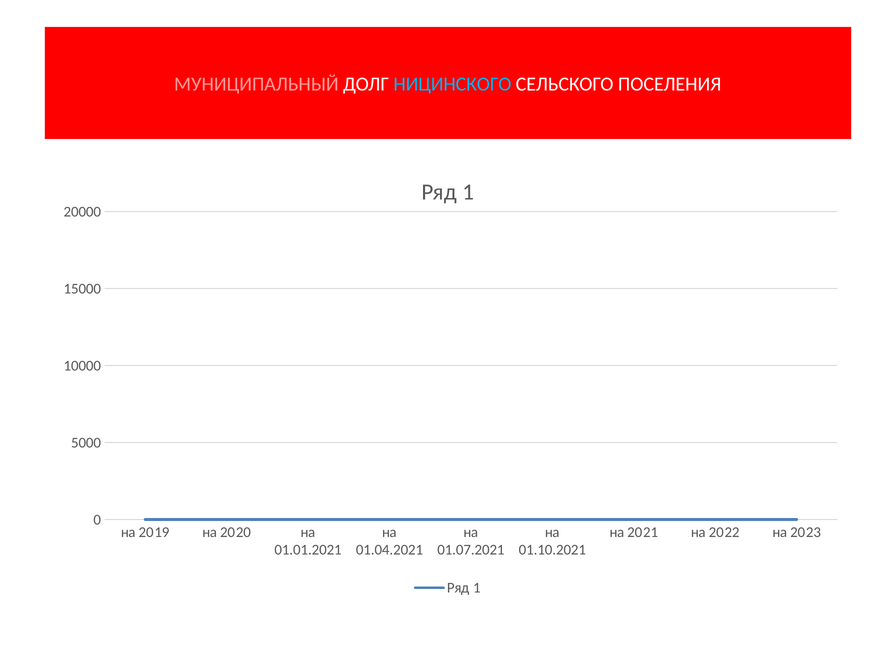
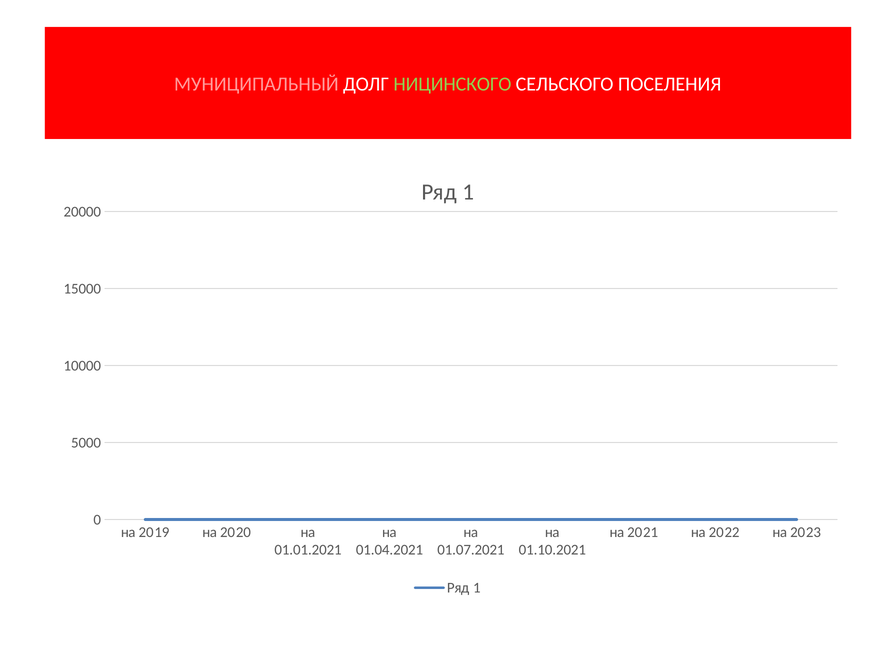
НИЦИНСКОГО colour: light blue -> light green
